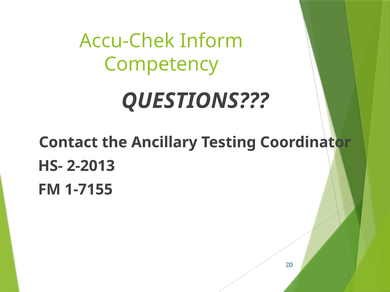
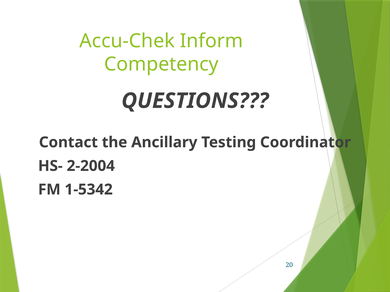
2-2013: 2-2013 -> 2-2004
1-7155: 1-7155 -> 1-5342
